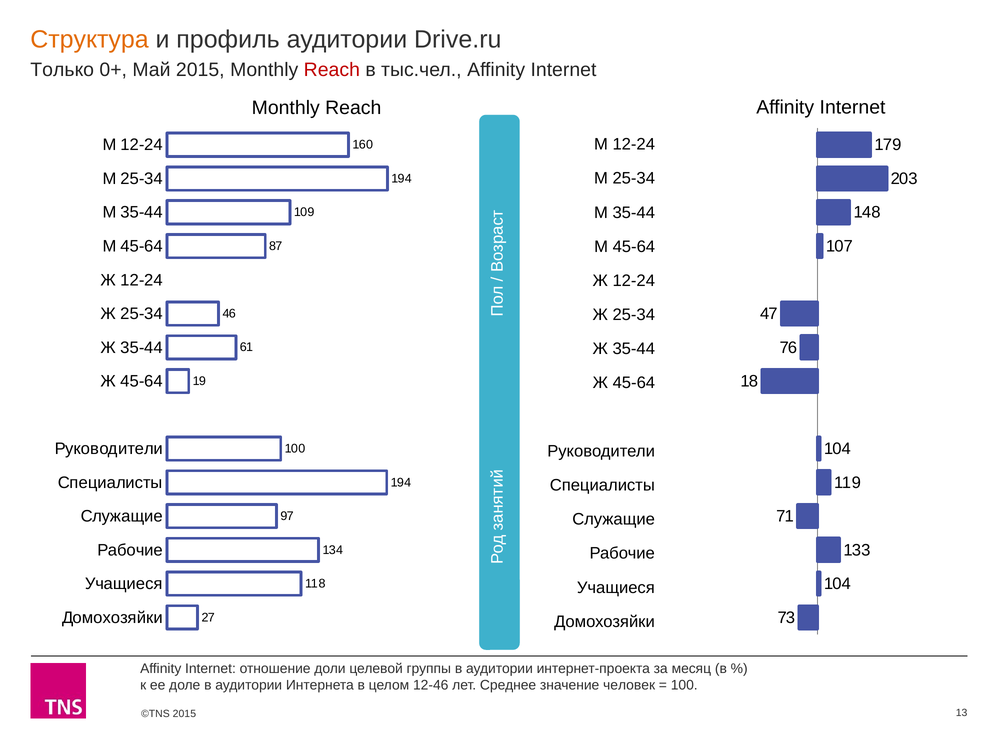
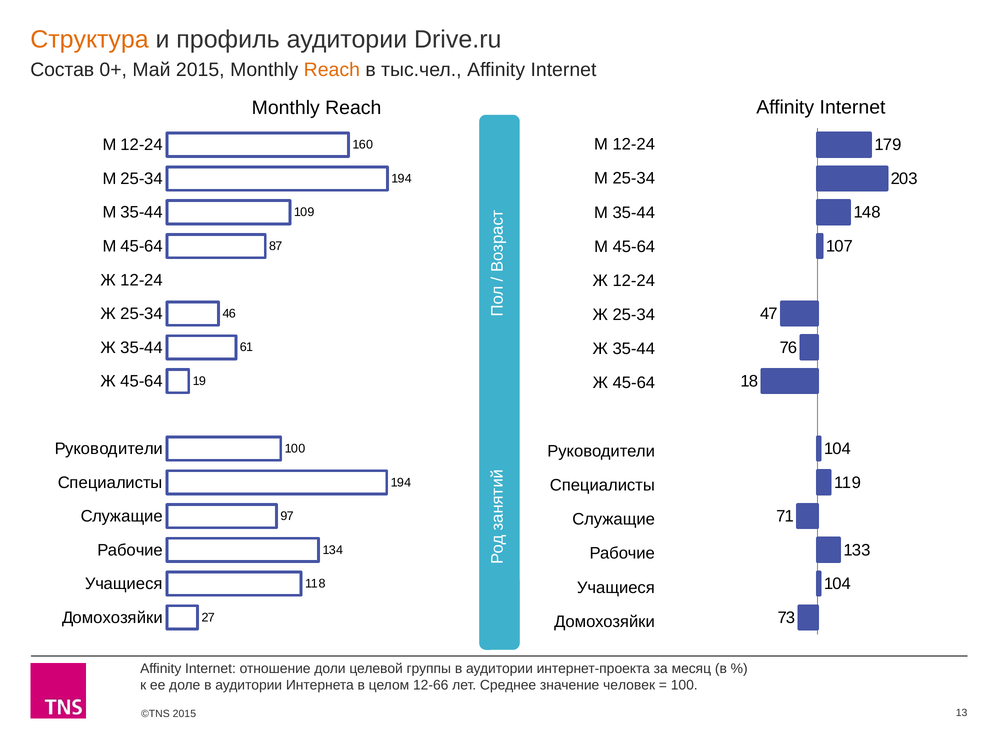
Только: Только -> Состав
Reach at (332, 70) colour: red -> orange
12-46: 12-46 -> 12-66
